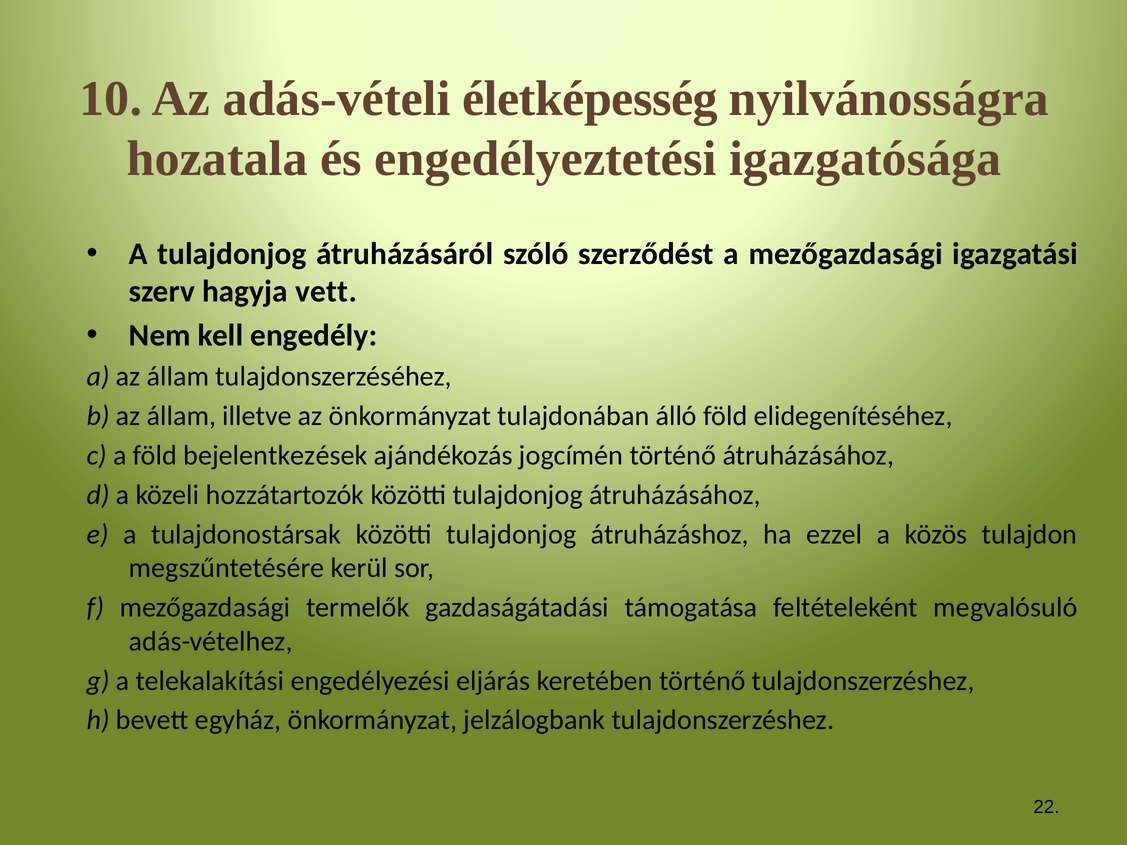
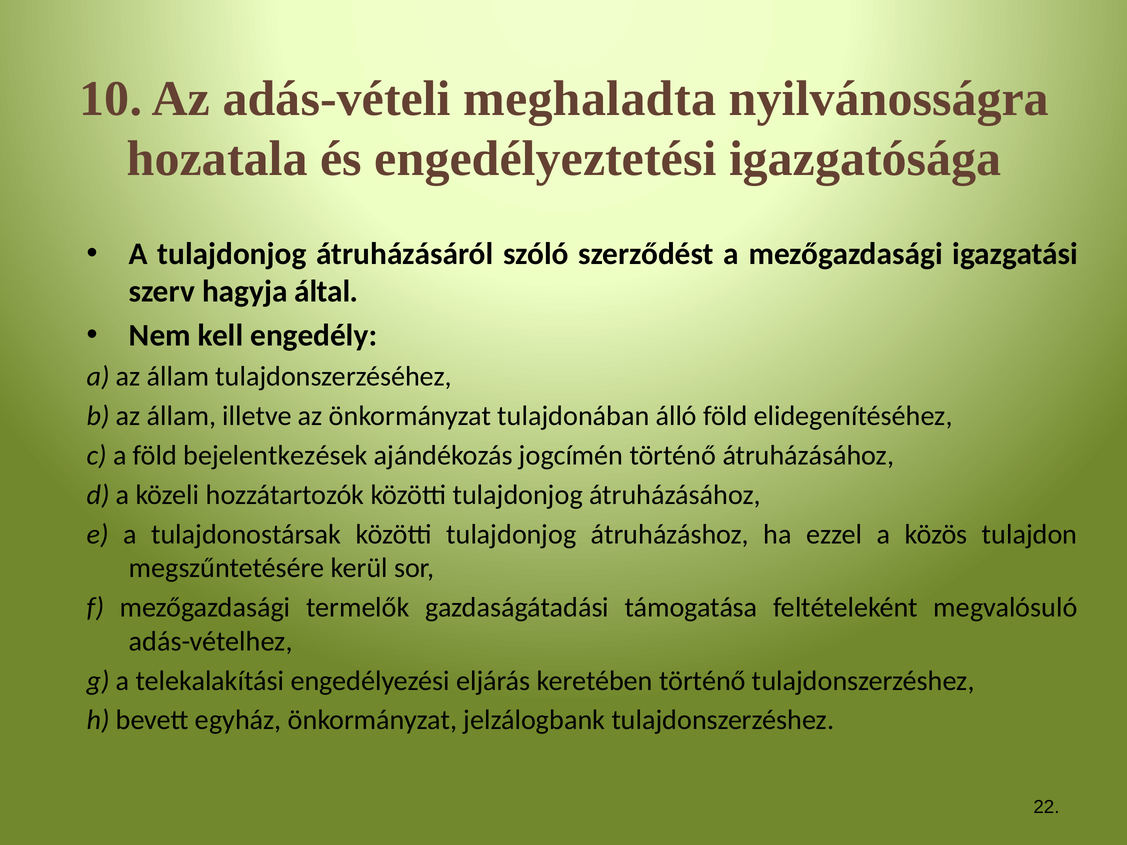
életképesség: életképesség -> meghaladta
vett: vett -> által
